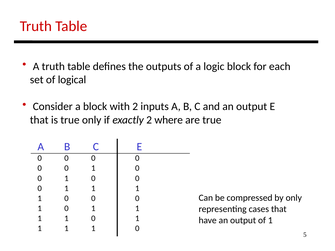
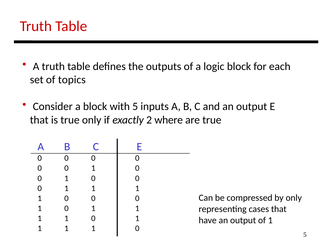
logical: logical -> topics
with 2: 2 -> 5
